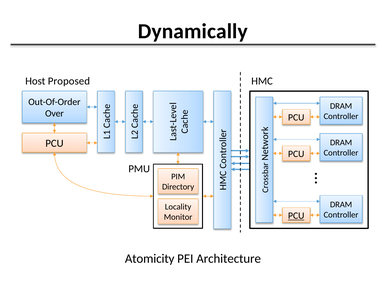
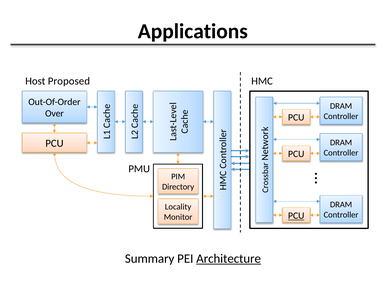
Dynamically: Dynamically -> Applications
Atomicity: Atomicity -> Summary
Architecture underline: none -> present
